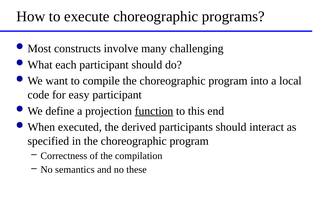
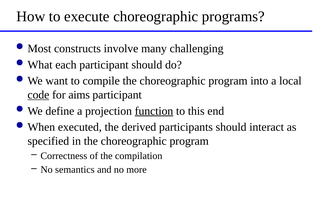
code underline: none -> present
easy: easy -> aims
these: these -> more
